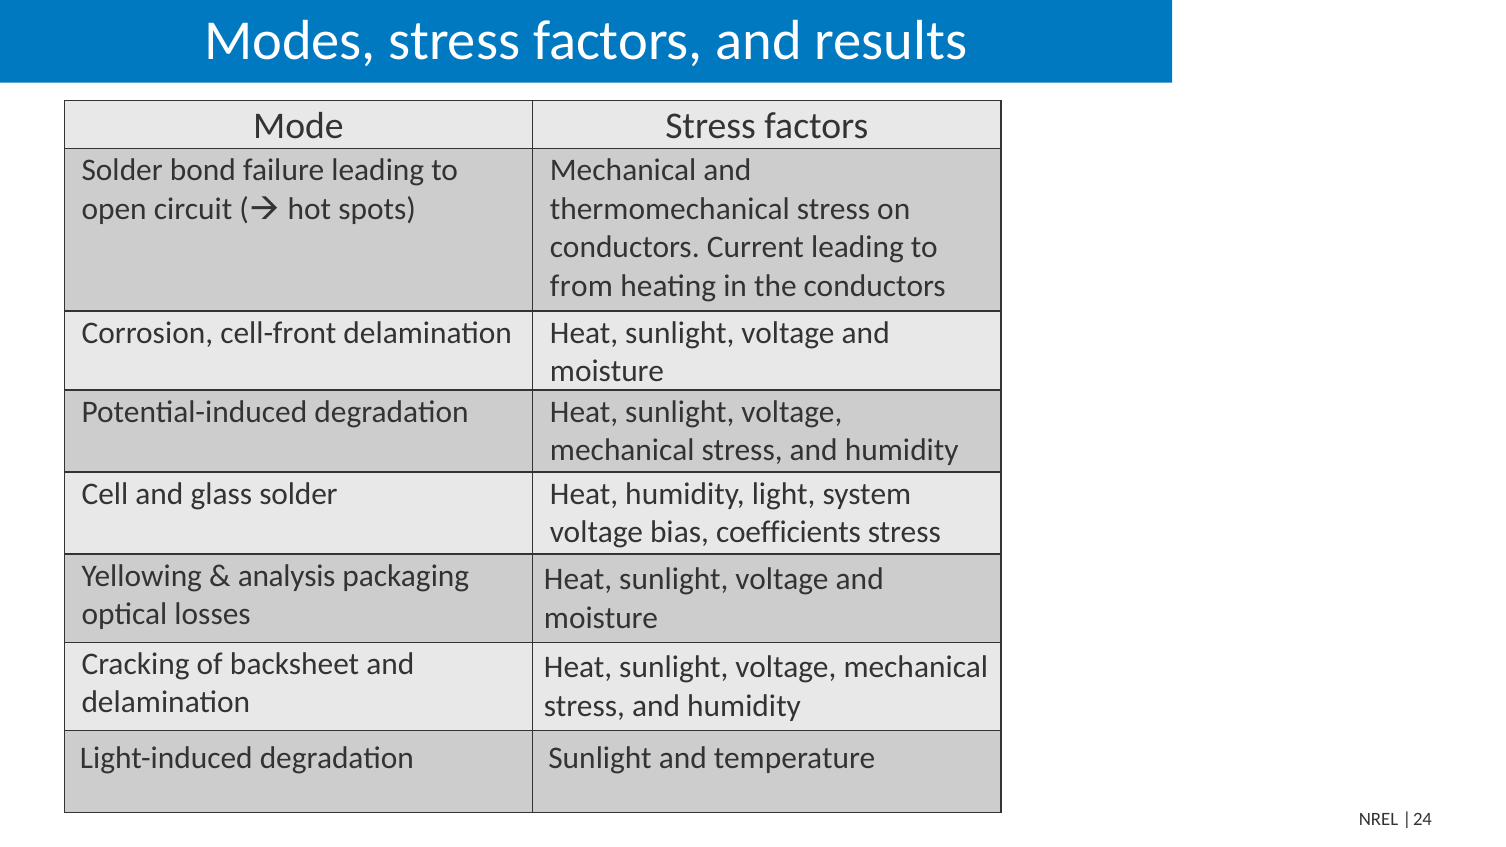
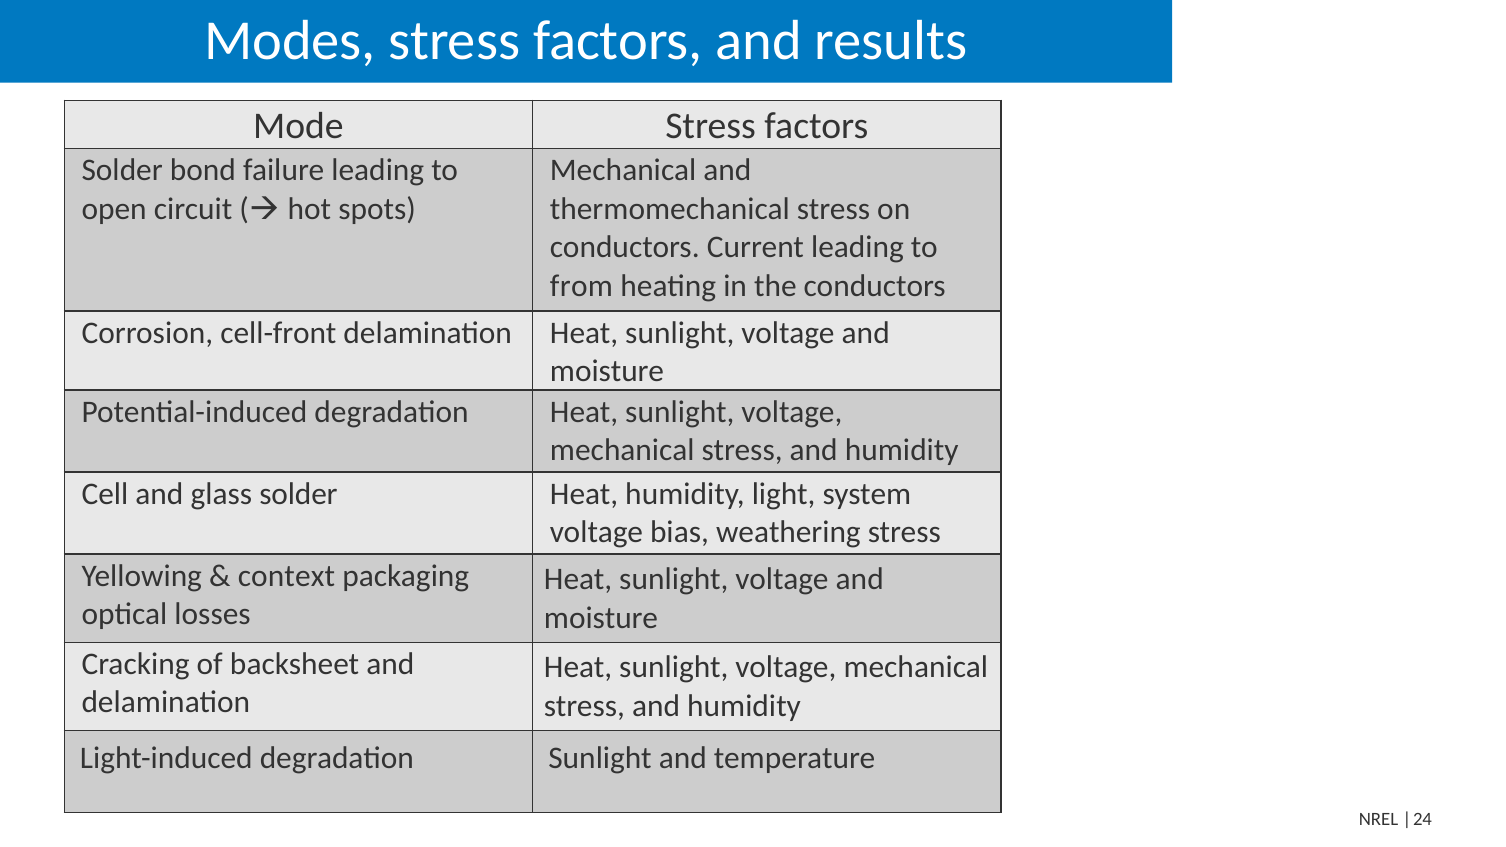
coefficients: coefficients -> weathering
analysis: analysis -> context
